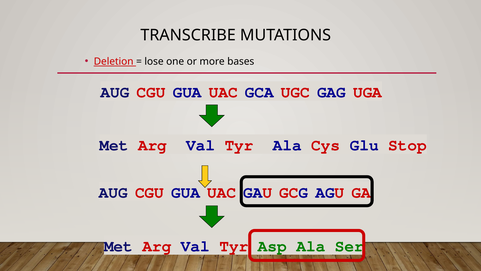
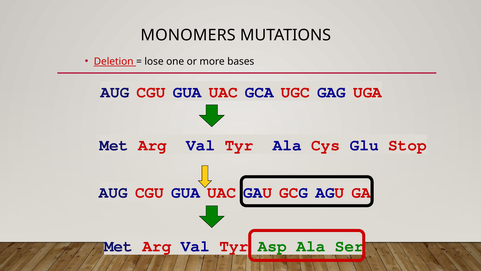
TRANSCRIBE: TRANSCRIBE -> MONOMERS
